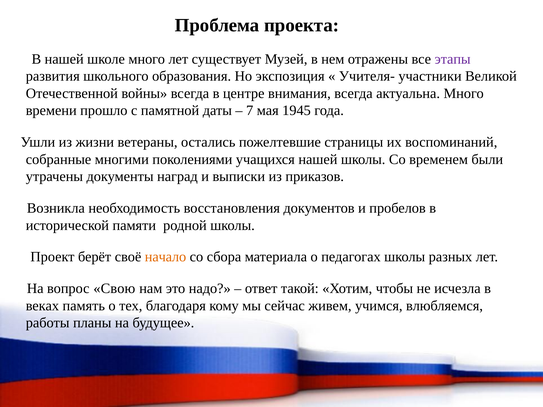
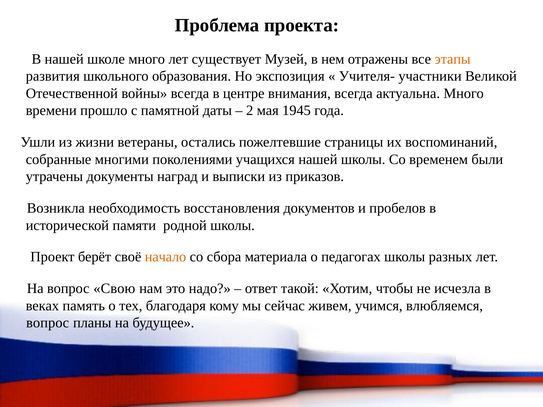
этапы colour: purple -> orange
7: 7 -> 2
работы at (48, 323): работы -> вопрос
